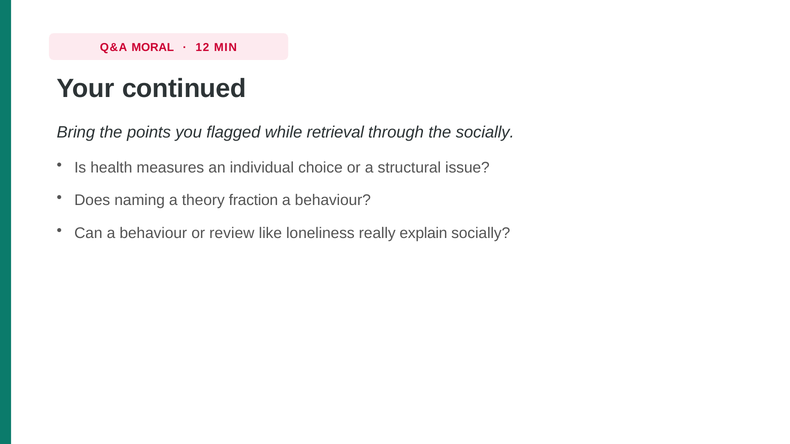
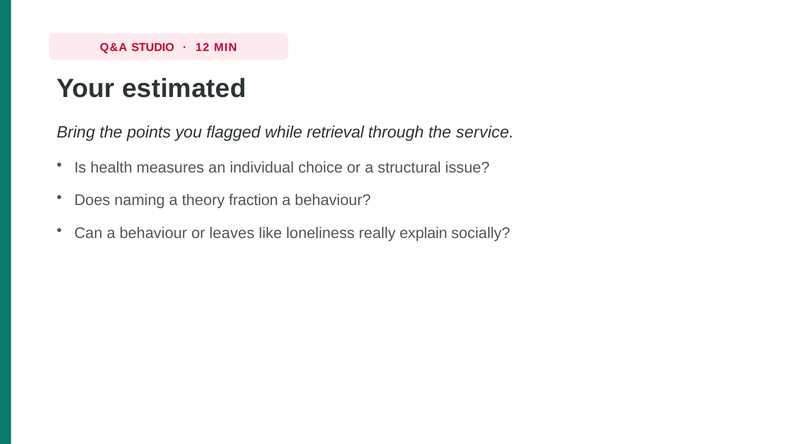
MORAL: MORAL -> STUDIO
continued: continued -> estimated
the socially: socially -> service
review: review -> leaves
